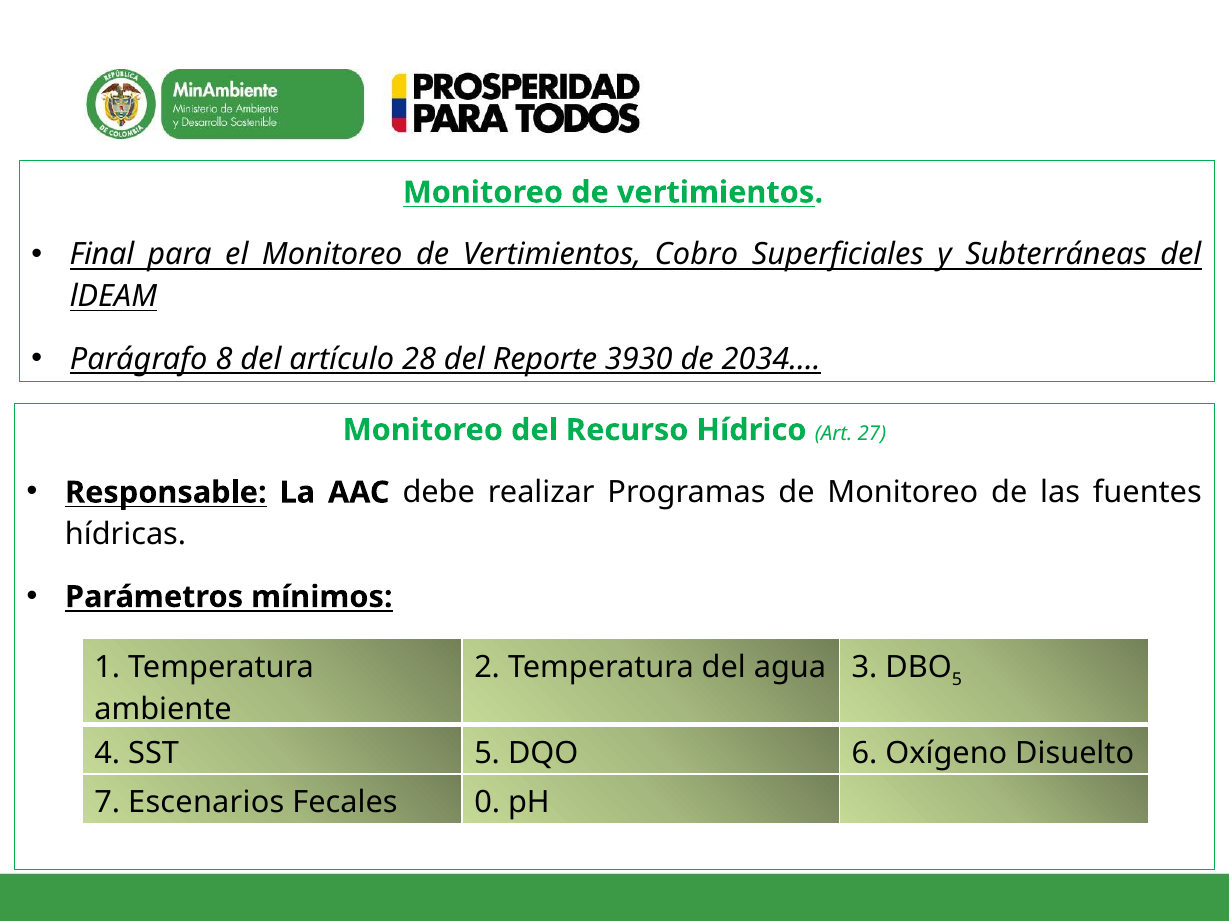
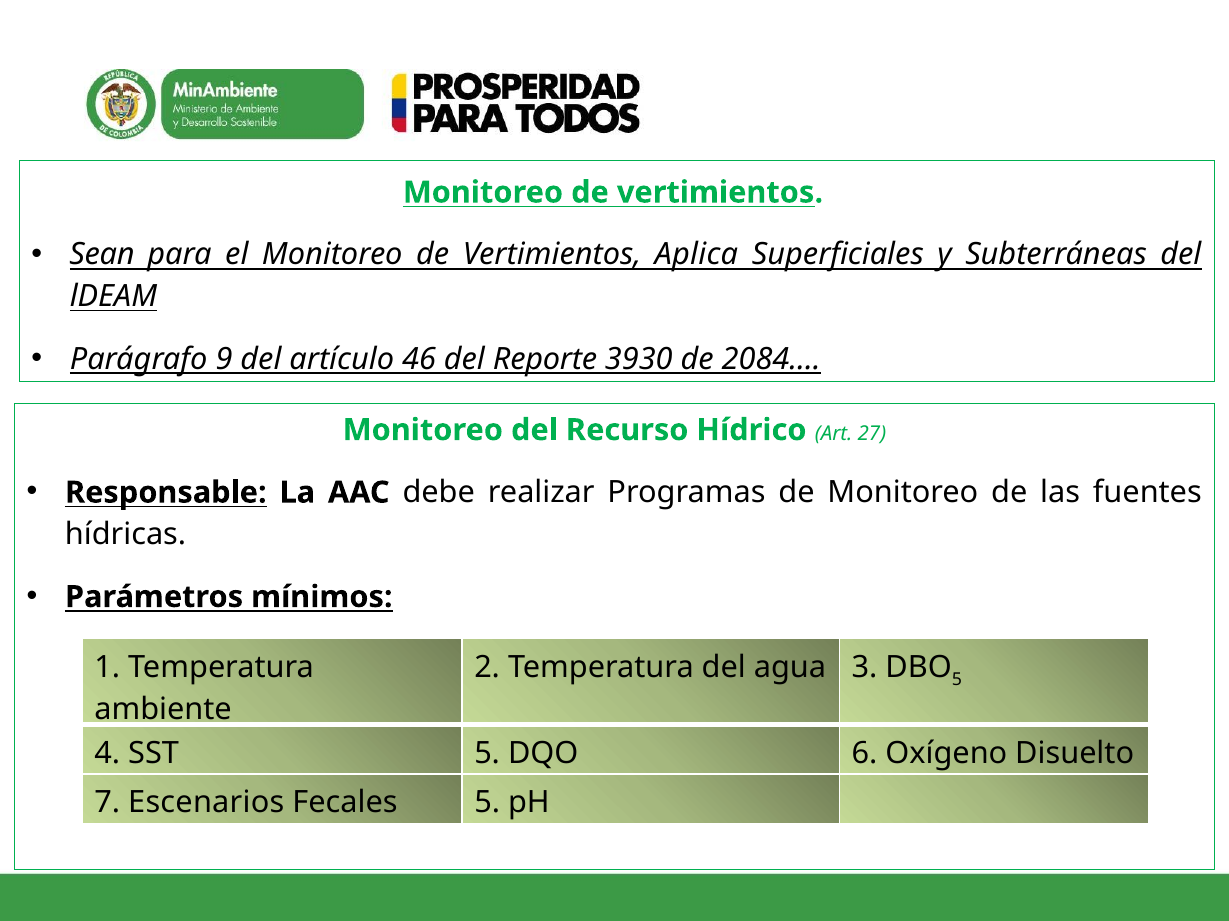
Final: Final -> Sean
Cobro: Cobro -> Aplica
8: 8 -> 9
28: 28 -> 46
2034…: 2034… -> 2084…
Fecales 0: 0 -> 5
